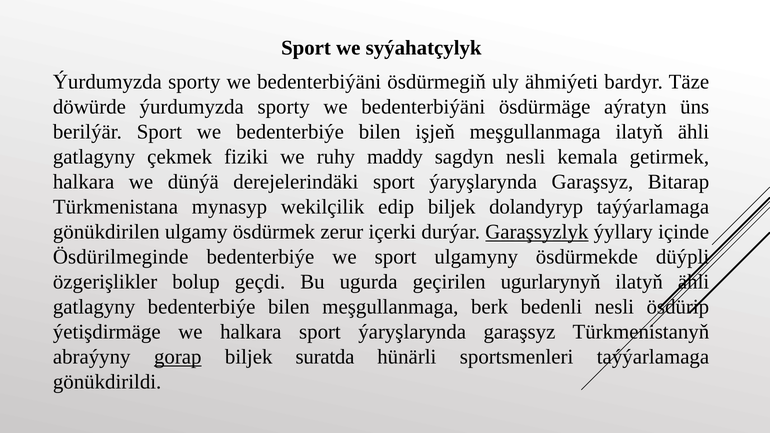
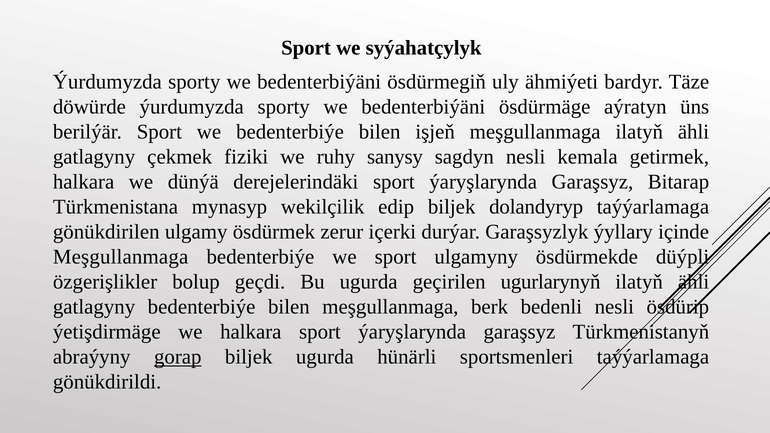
maddy: maddy -> sanysy
Garaşsyzlyk underline: present -> none
Ösdürilmeginde at (121, 257): Ösdürilmeginde -> Meşgullanmaga
biljek suratda: suratda -> ugurda
